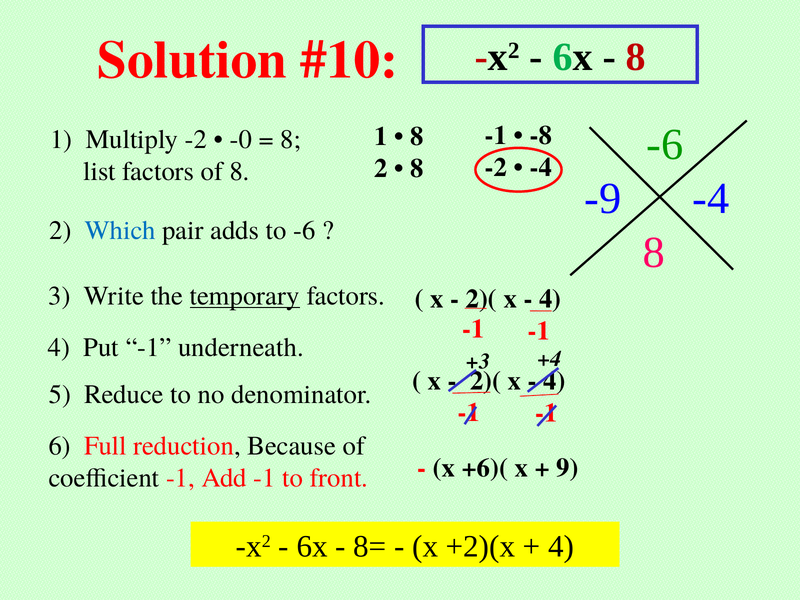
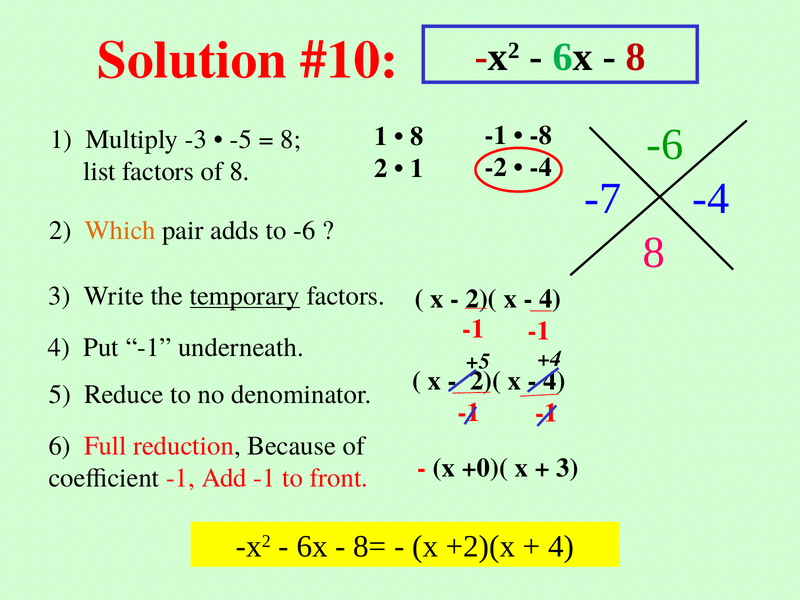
Multiply -2: -2 -> -3
-0: -0 -> -5
8 at (417, 169): 8 -> 1
-9: -9 -> -7
Which colour: blue -> orange
+3: +3 -> +5
+6)(: +6)( -> +0)(
9 at (568, 468): 9 -> 3
